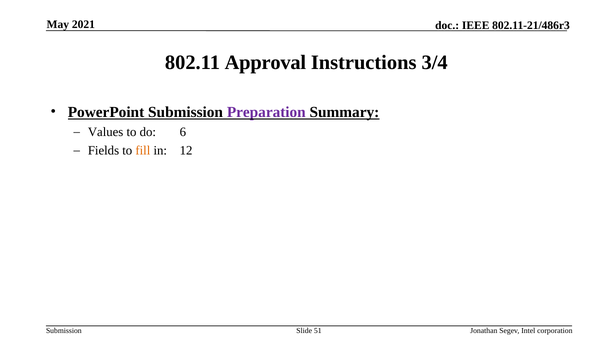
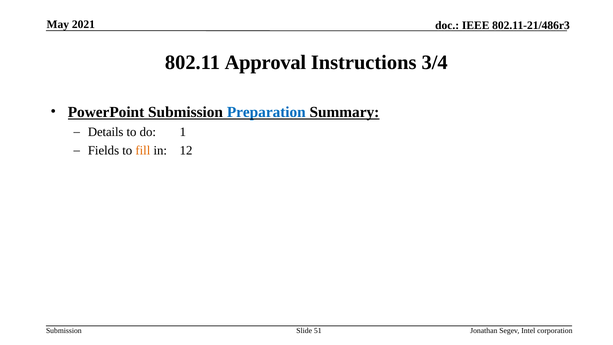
Preparation colour: purple -> blue
Values: Values -> Details
6: 6 -> 1
